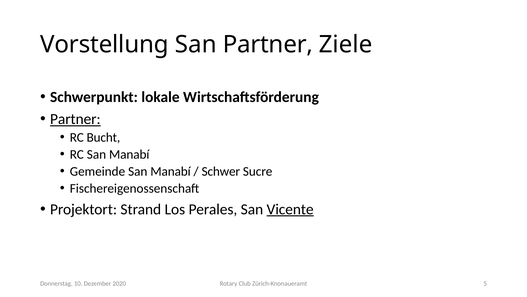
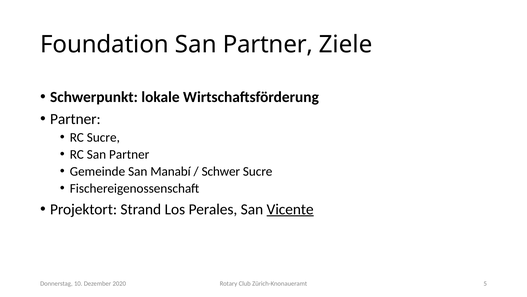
Vorstellung: Vorstellung -> Foundation
Partner at (75, 119) underline: present -> none
RC Bucht: Bucht -> Sucre
RC San Manabí: Manabí -> Partner
